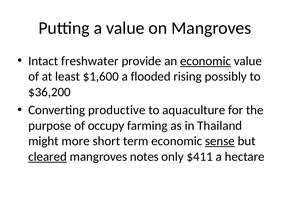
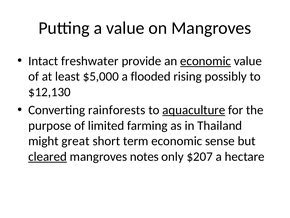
$1,600: $1,600 -> $5,000
$36,200: $36,200 -> $12,130
productive: productive -> rainforests
aquaculture underline: none -> present
occupy: occupy -> limited
more: more -> great
sense underline: present -> none
$411: $411 -> $207
